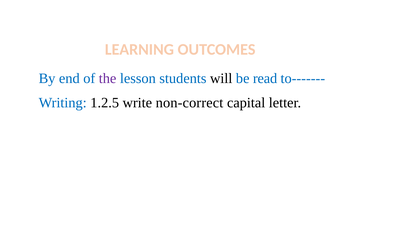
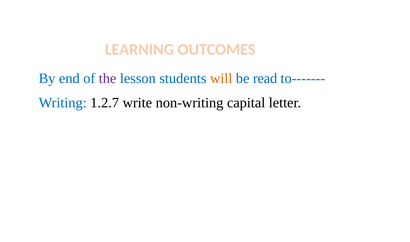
will colour: black -> orange
1.2.5: 1.2.5 -> 1.2.7
non-correct: non-correct -> non-writing
